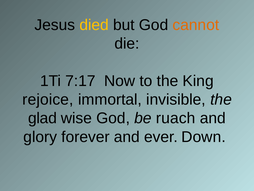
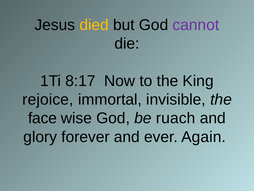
cannot colour: orange -> purple
7:17: 7:17 -> 8:17
glad: glad -> face
Down: Down -> Again
